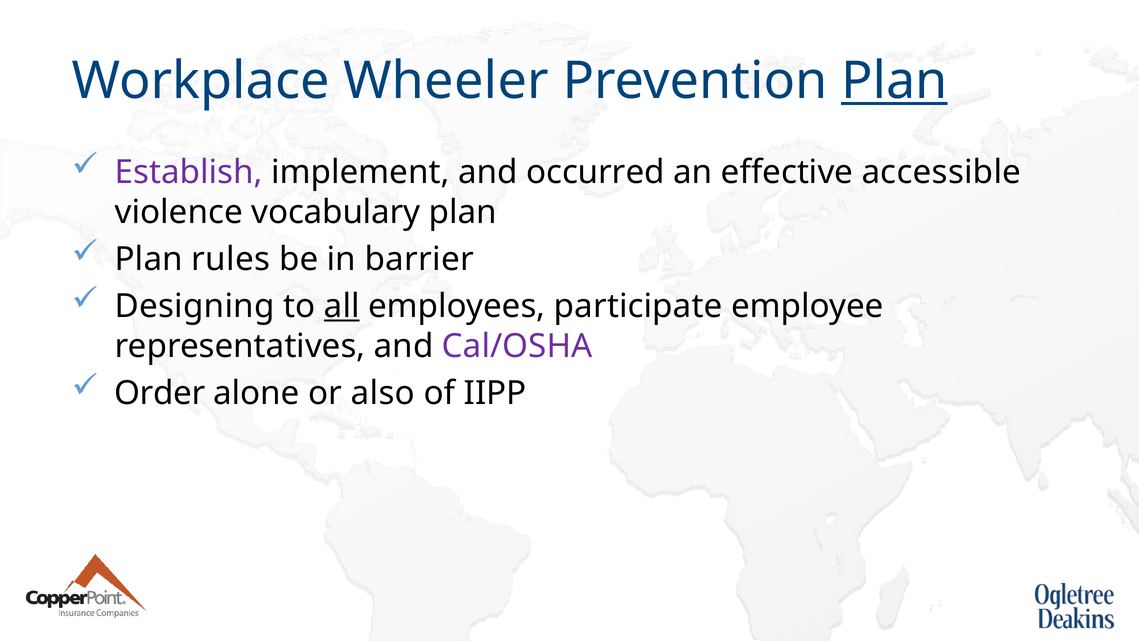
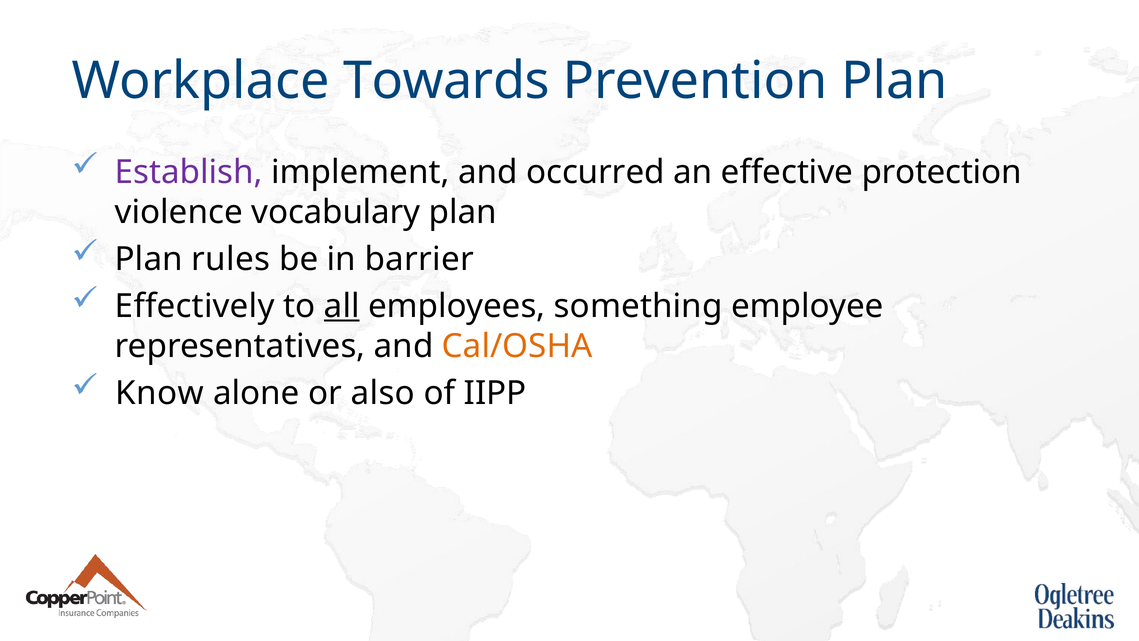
Wheeler: Wheeler -> Towards
Plan at (894, 81) underline: present -> none
accessible: accessible -> protection
Designing: Designing -> Effectively
participate: participate -> something
Cal/OSHA colour: purple -> orange
Order: Order -> Know
